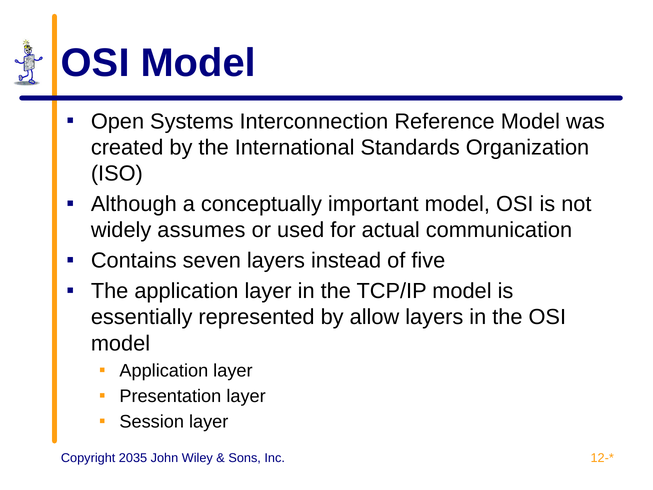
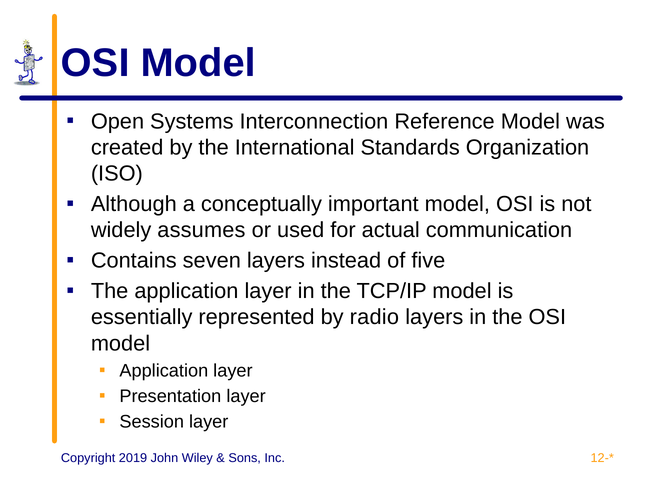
allow: allow -> radio
2035: 2035 -> 2019
